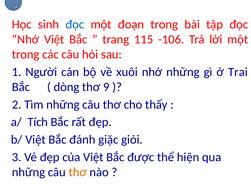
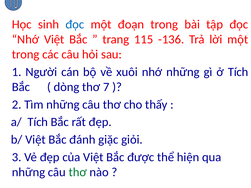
-106: -106 -> -136
ở Trai: Trai -> Tích
9: 9 -> 7
thơ at (78, 172) colour: orange -> green
